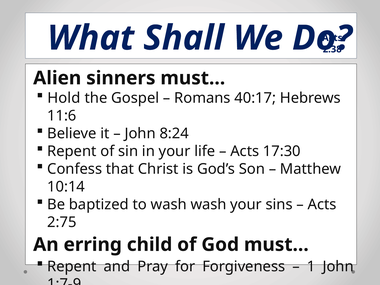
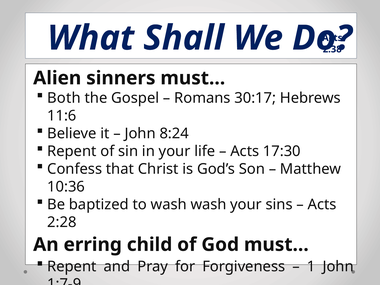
Hold: Hold -> Both
40:17: 40:17 -> 30:17
10:14: 10:14 -> 10:36
2:75: 2:75 -> 2:28
